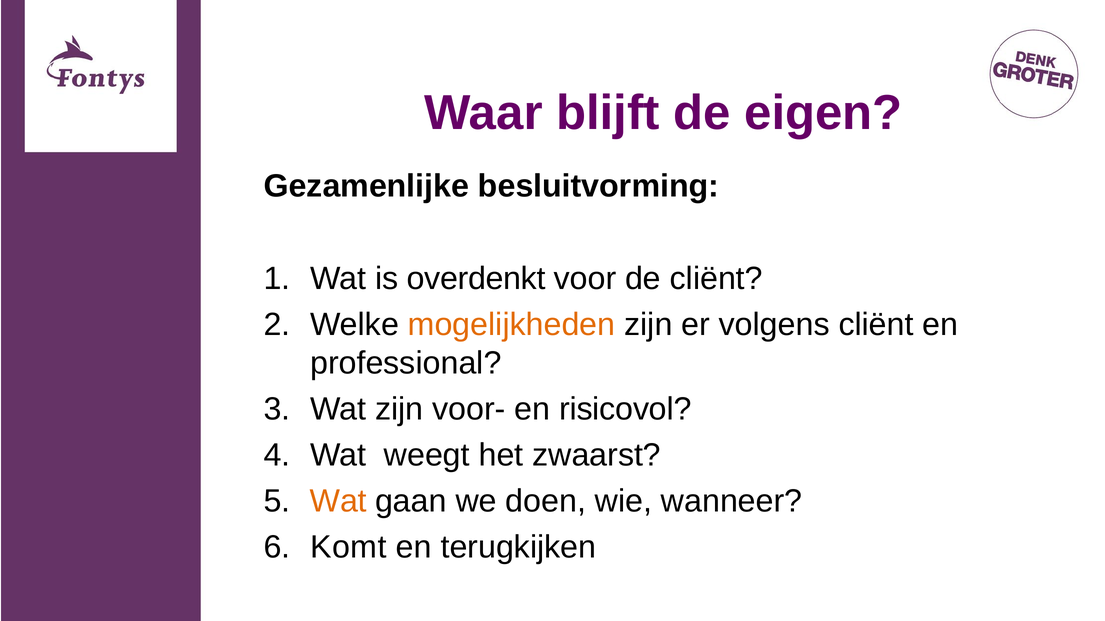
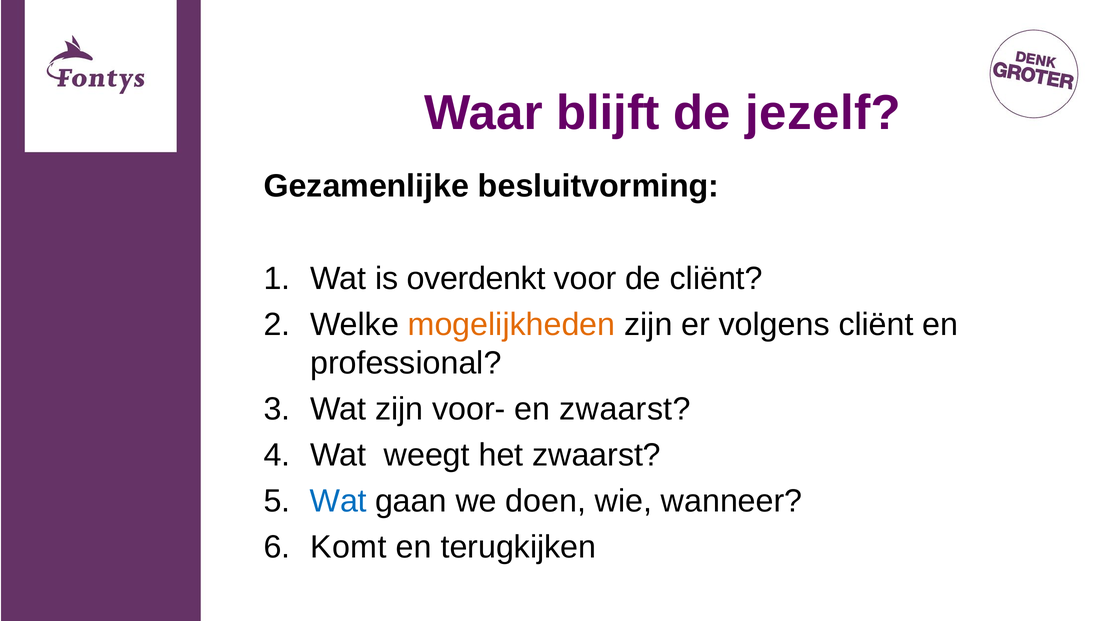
eigen: eigen -> jezelf
en risicovol: risicovol -> zwaarst
Wat at (338, 502) colour: orange -> blue
